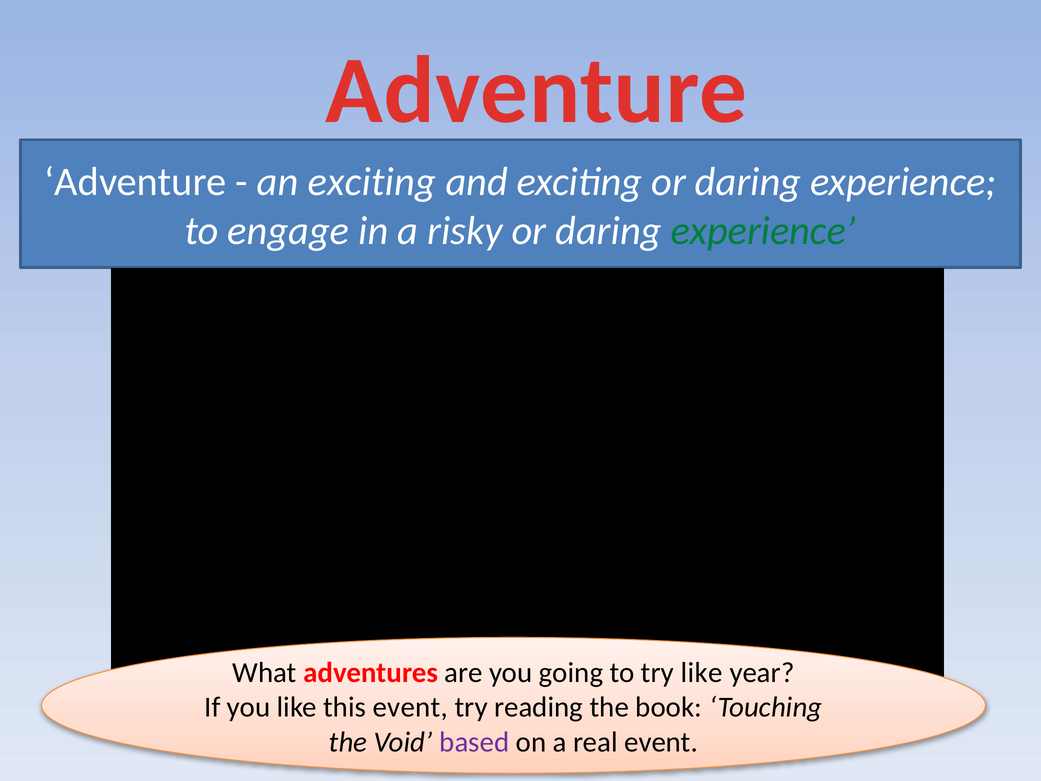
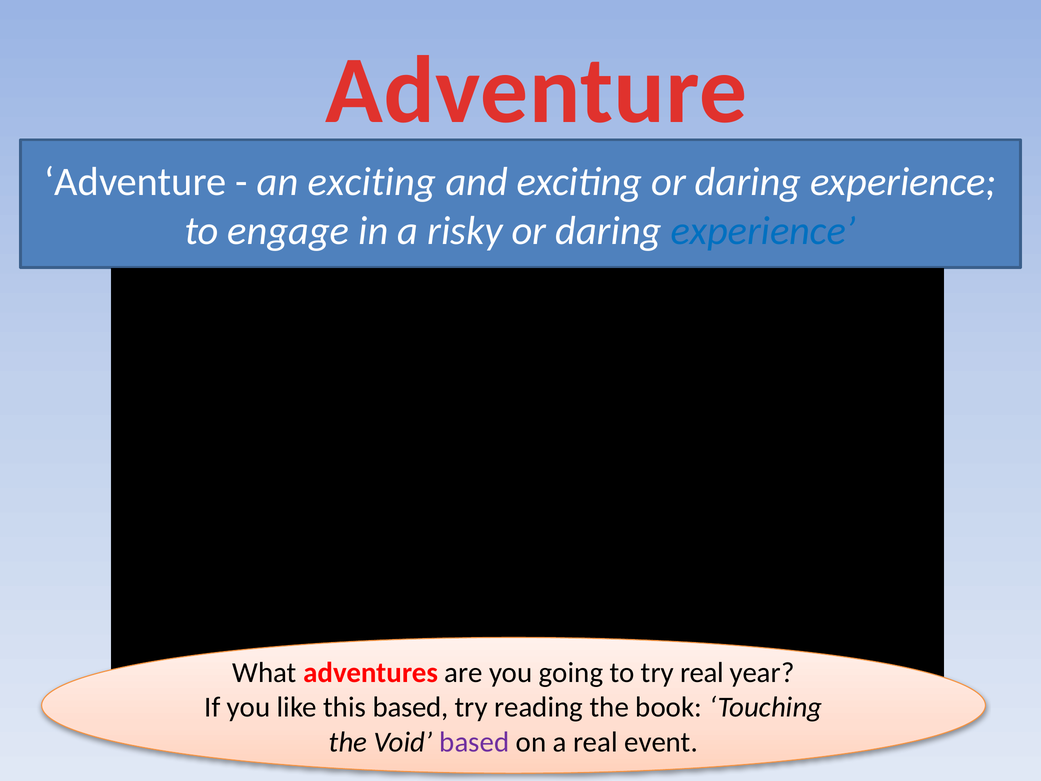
experience at (763, 231) colour: green -> blue
try like: like -> real
this event: event -> based
